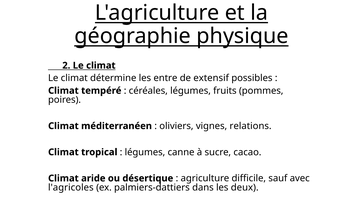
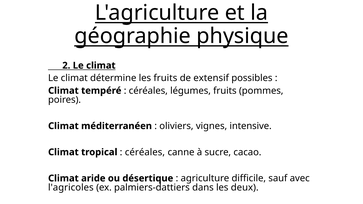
les entre: entre -> fruits
relations: relations -> intensive
légumes at (145, 152): légumes -> céréales
